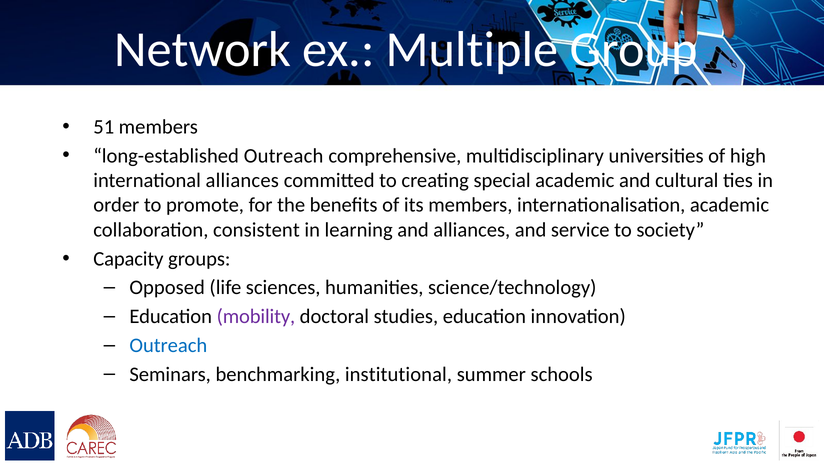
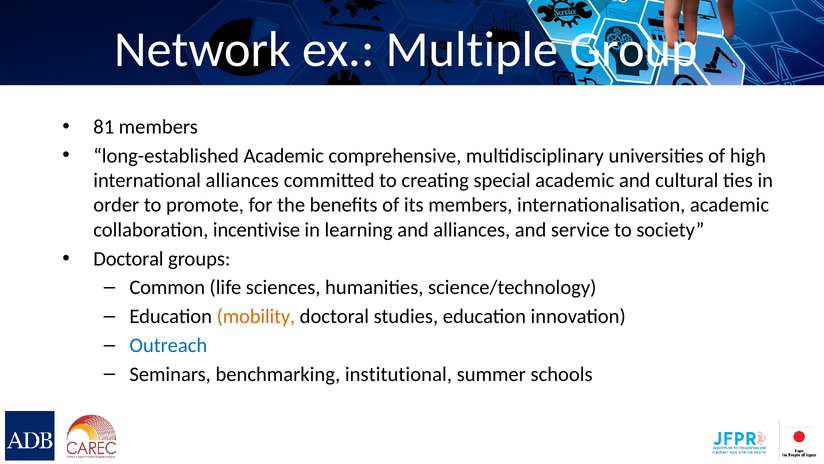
51: 51 -> 81
long-established Outreach: Outreach -> Academic
consistent: consistent -> incentivise
Capacity at (128, 259): Capacity -> Doctoral
Opposed: Opposed -> Common
mobility colour: purple -> orange
